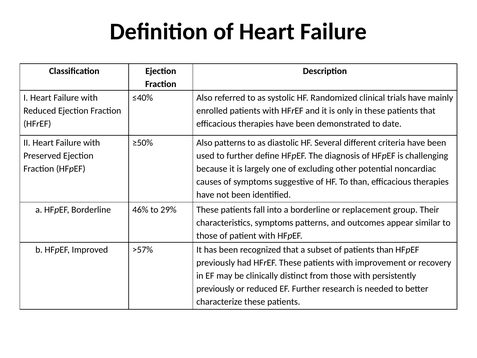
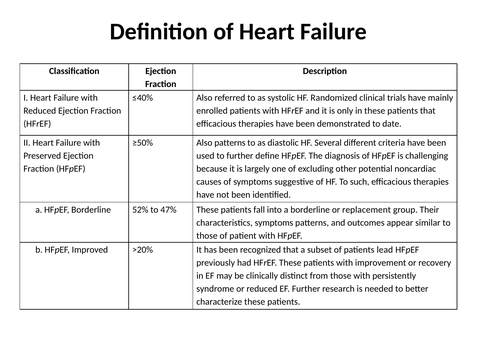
To than: than -> such
46%: 46% -> 52%
29%: 29% -> 47%
>57%: >57% -> >20%
patients than: than -> lead
previously at (215, 289): previously -> syndrome
